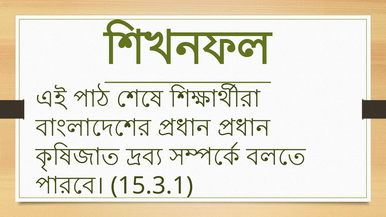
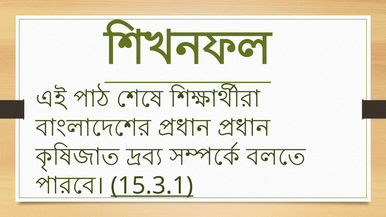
15.3.1 underline: none -> present
